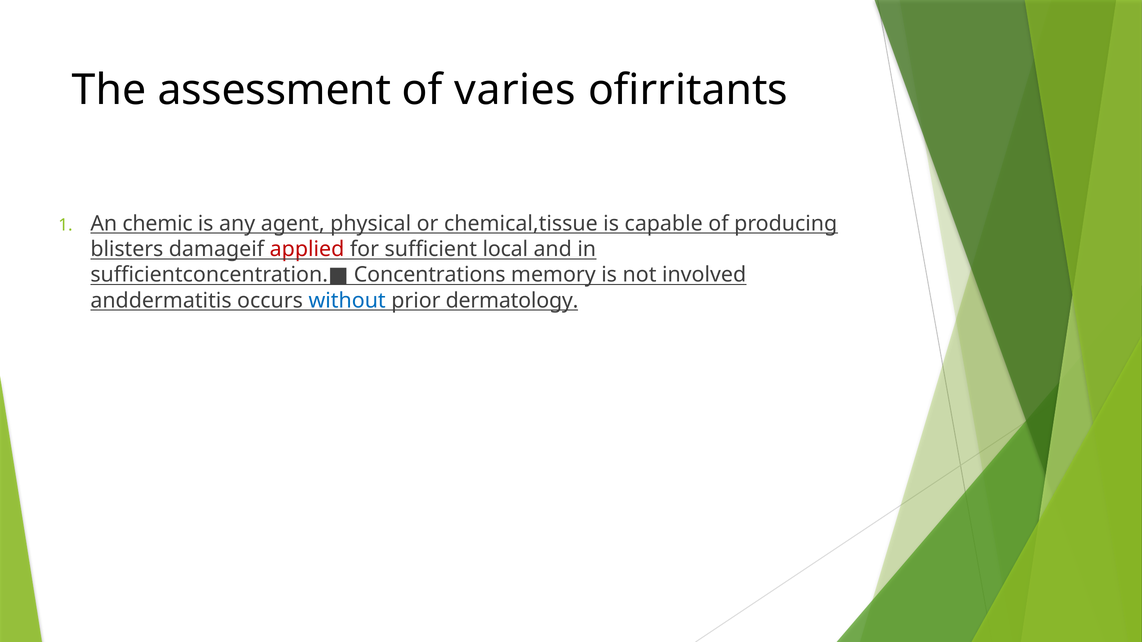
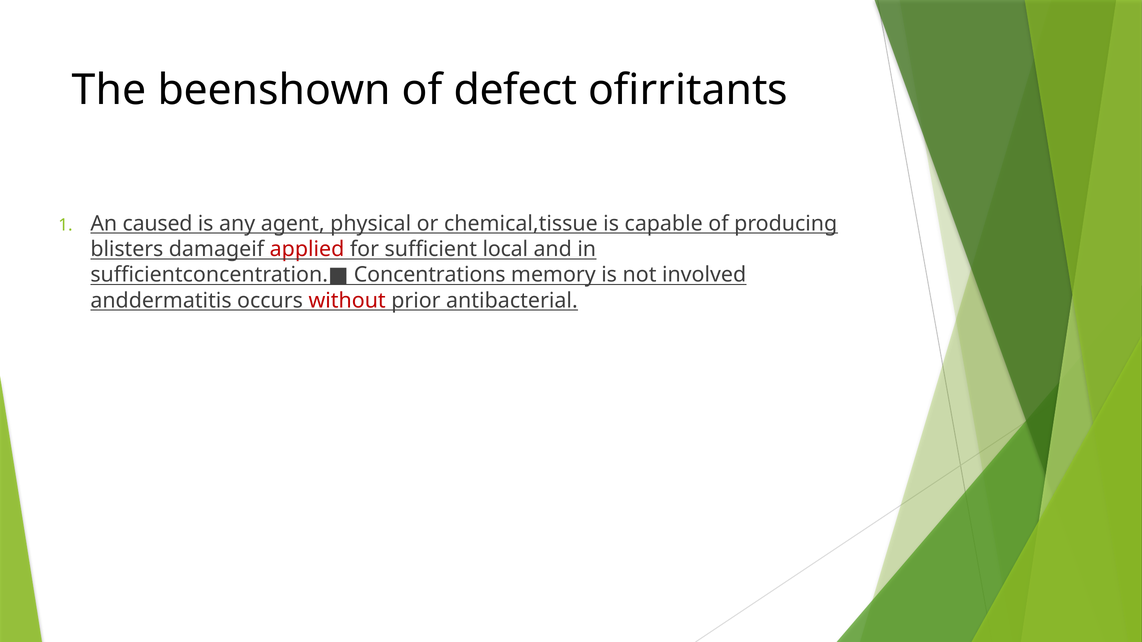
assessment: assessment -> beenshown
varies: varies -> defect
chemic: chemic -> caused
without colour: blue -> red
dermatology: dermatology -> antibacterial
